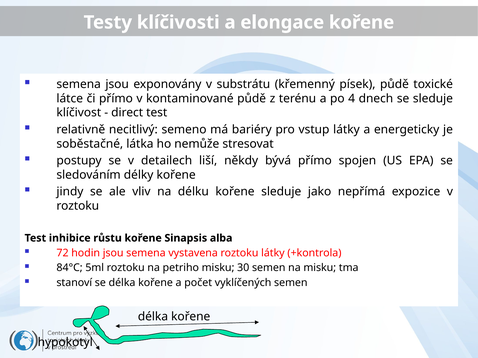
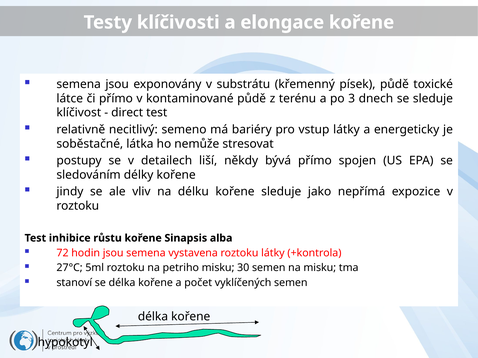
4: 4 -> 3
84°C: 84°C -> 27°C
